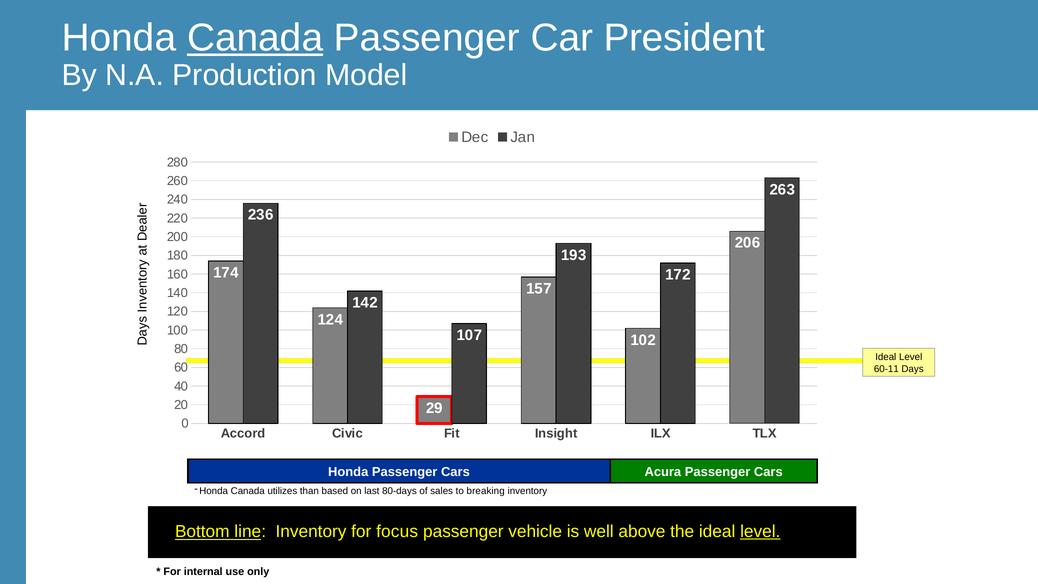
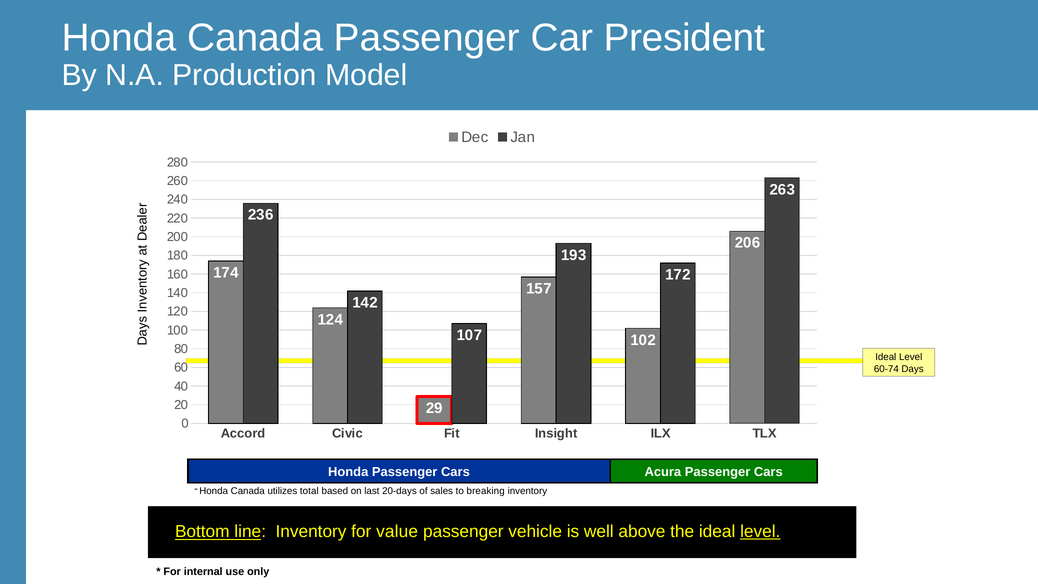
Canada at (255, 38) underline: present -> none
60-11: 60-11 -> 60-74
than: than -> total
80-days: 80-days -> 20-days
focus: focus -> value
